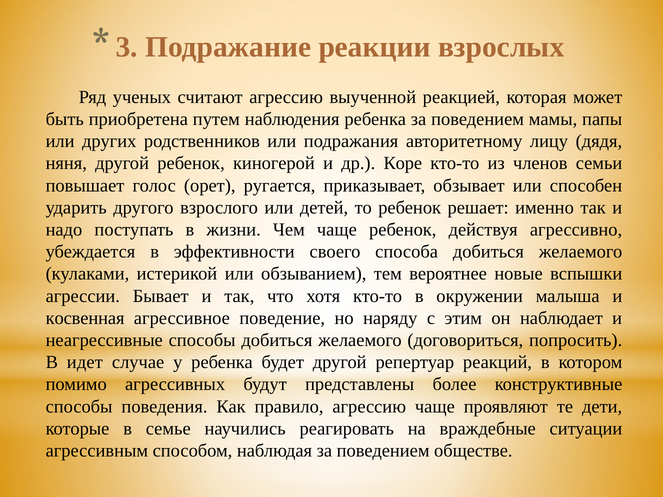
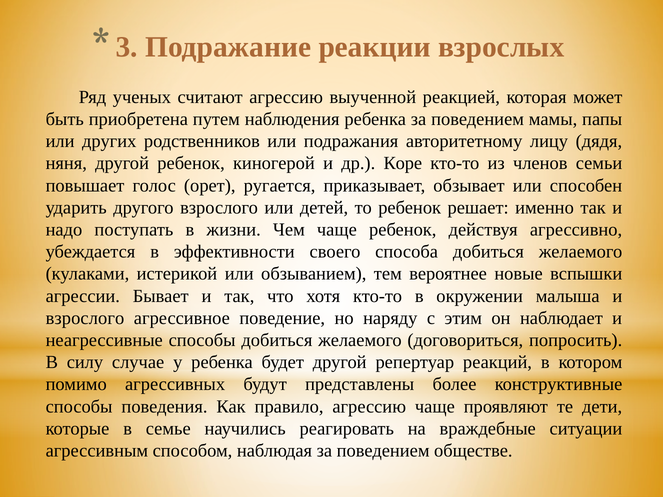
косвенная at (85, 318): косвенная -> взрослого
идет: идет -> силу
